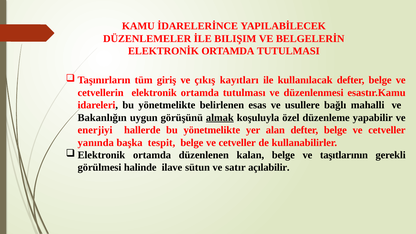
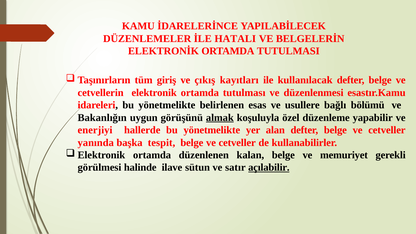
BILIŞIM: BILIŞIM -> HATALI
mahalli: mahalli -> bölümü
taşıtlarının: taşıtlarının -> memuriyet
açılabilir underline: none -> present
